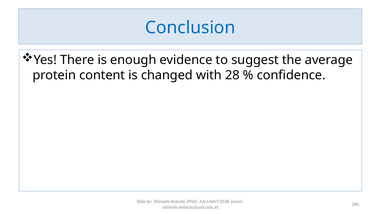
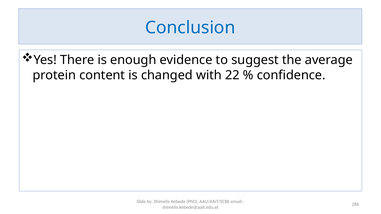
28: 28 -> 22
